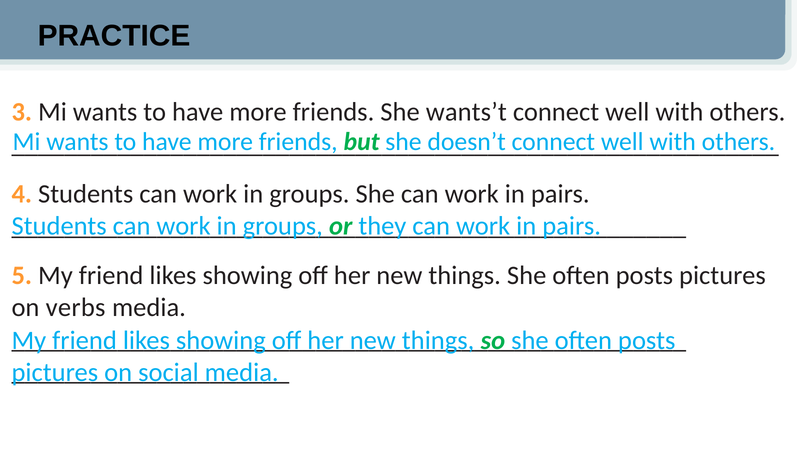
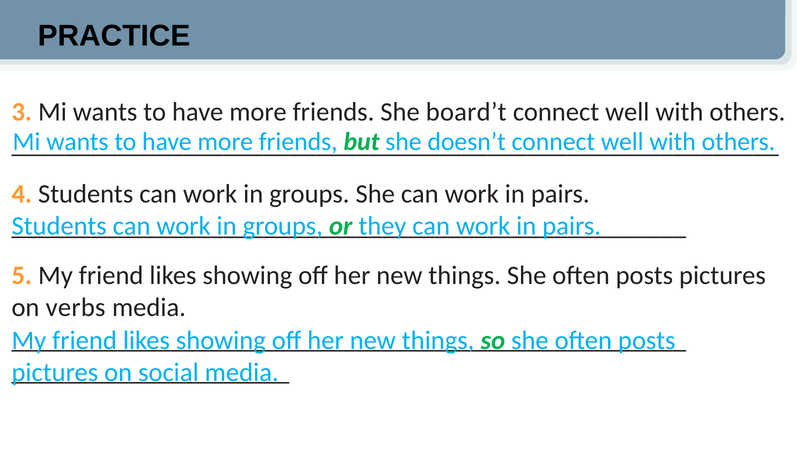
wants’t: wants’t -> board’t
